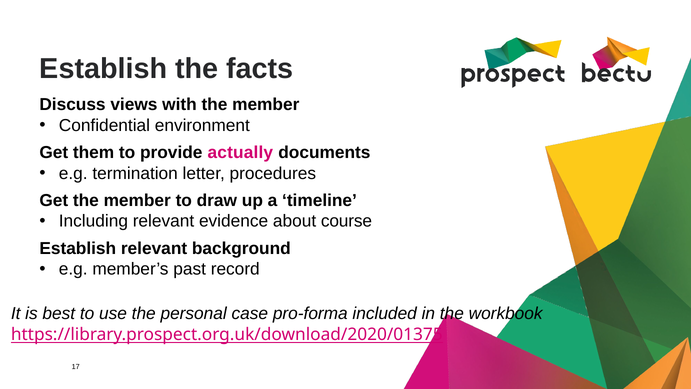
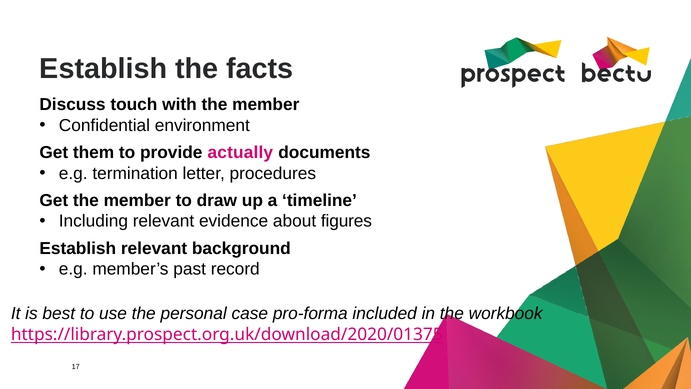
views: views -> touch
course: course -> figures
